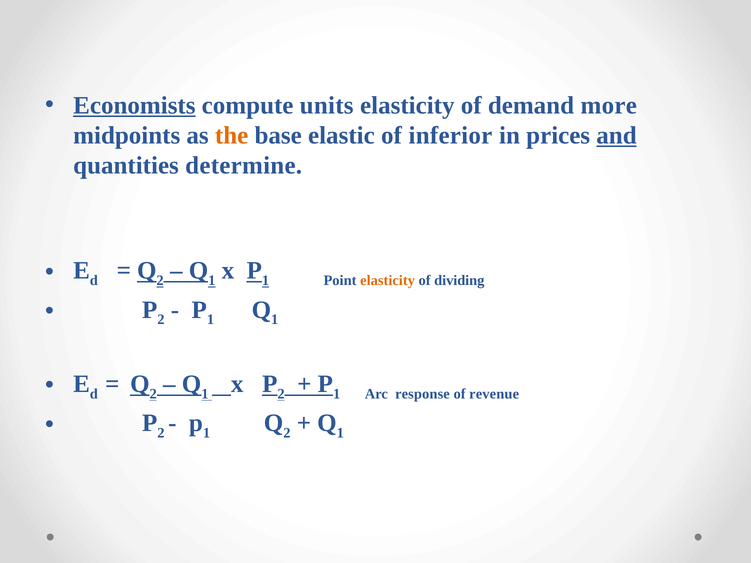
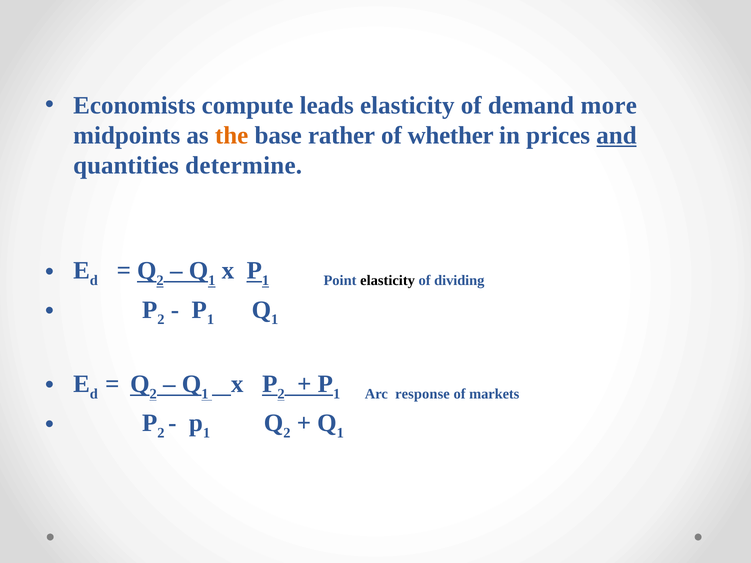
Economists underline: present -> none
units: units -> leads
elastic: elastic -> rather
inferior: inferior -> whether
elasticity at (388, 281) colour: orange -> black
revenue: revenue -> markets
